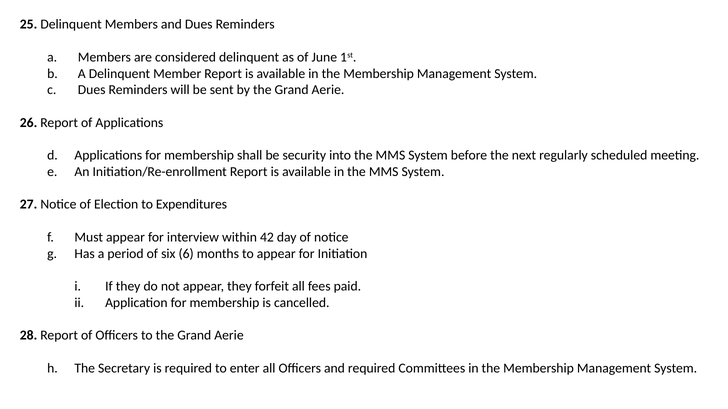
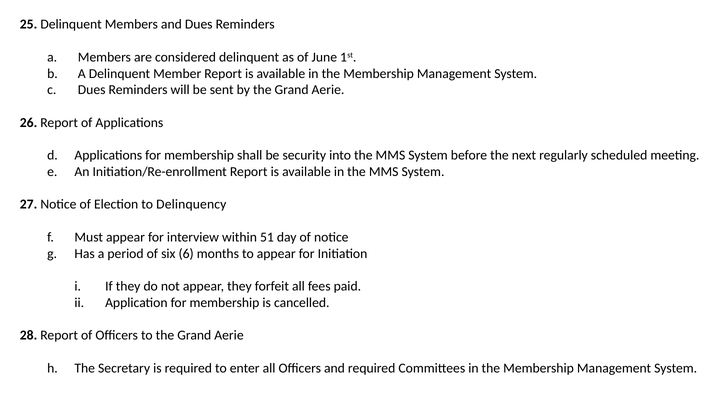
Expenditures: Expenditures -> Delinquency
42: 42 -> 51
